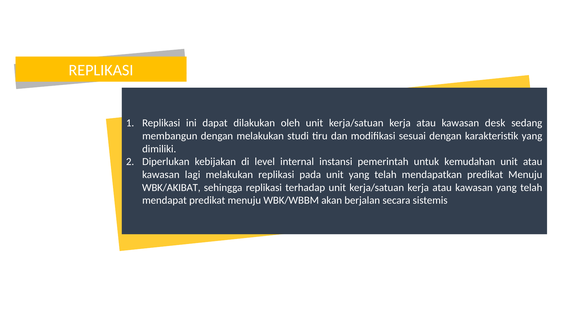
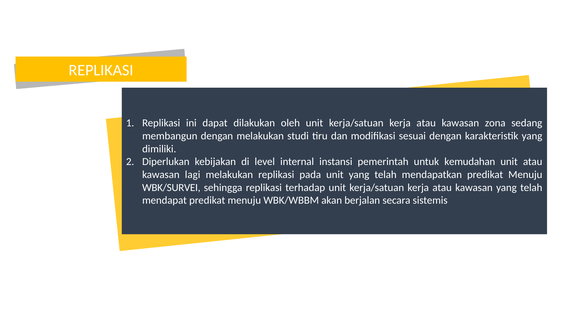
desk: desk -> zona
WBK/AKIBAT: WBK/AKIBAT -> WBK/SURVEI
